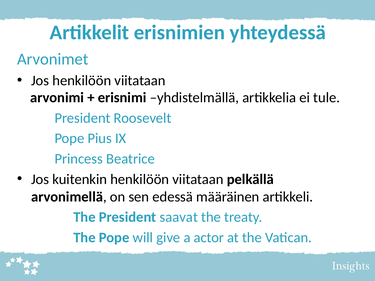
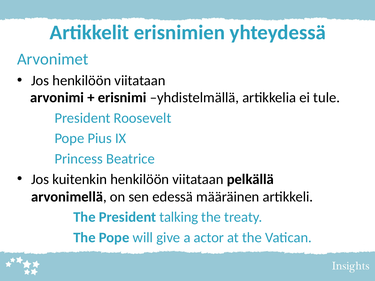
saavat: saavat -> talking
